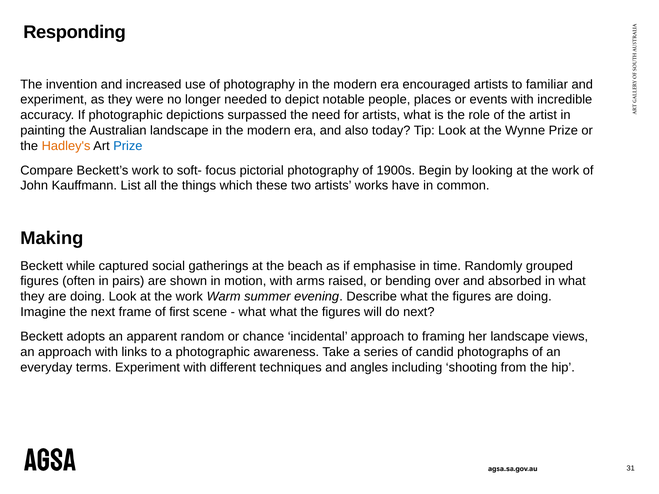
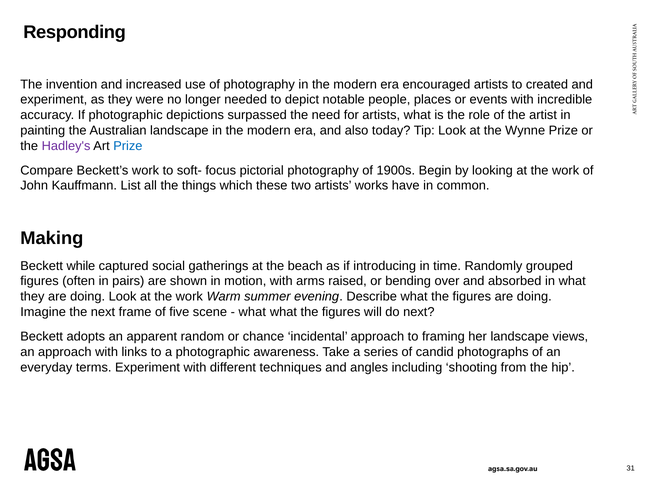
familiar: familiar -> created
Hadley's colour: orange -> purple
emphasise: emphasise -> introducing
first: first -> five
